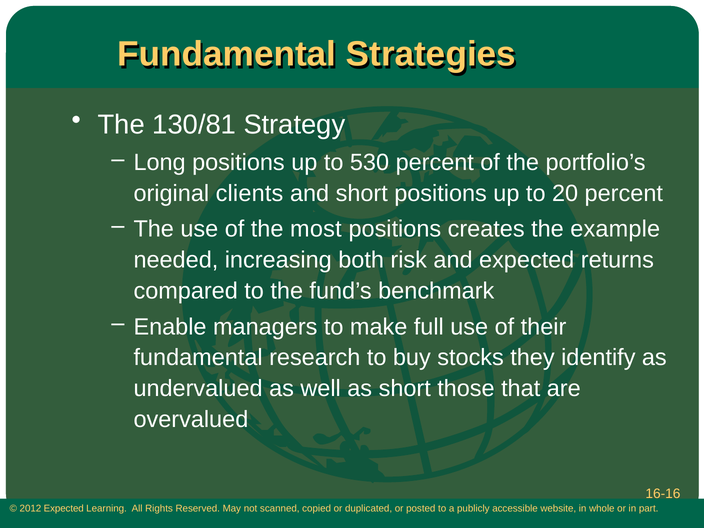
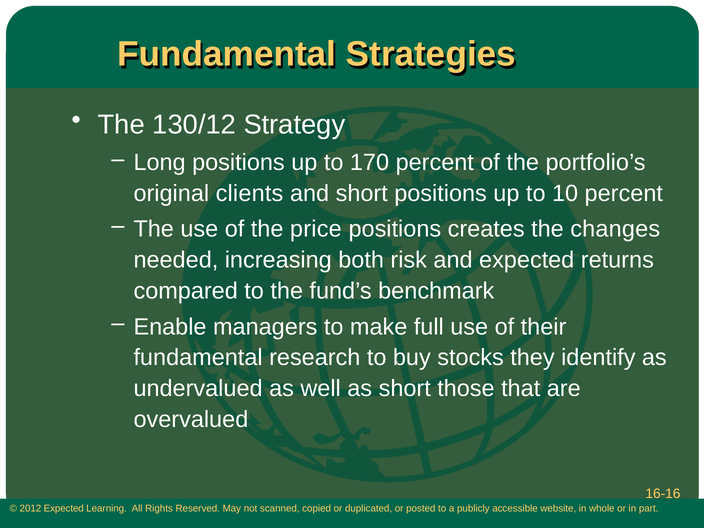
130/81: 130/81 -> 130/12
530: 530 -> 170
20: 20 -> 10
most: most -> price
example: example -> changes
